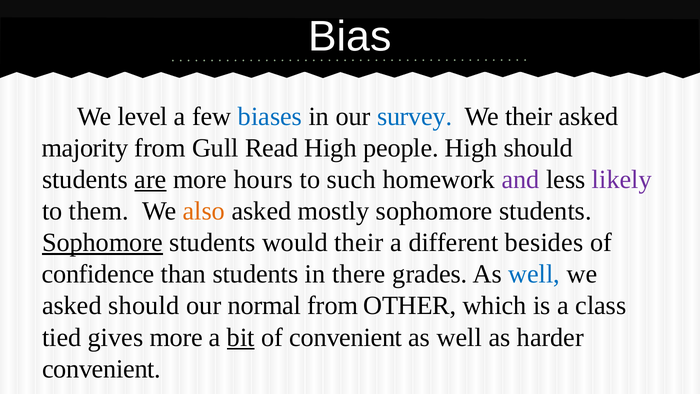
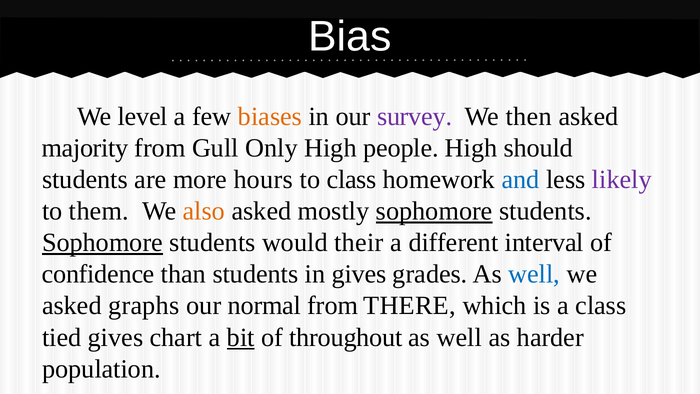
biases colour: blue -> orange
survey colour: blue -> purple
We their: their -> then
Read: Read -> Only
are underline: present -> none
to such: such -> class
and colour: purple -> blue
sophomore at (434, 211) underline: none -> present
besides: besides -> interval
in there: there -> gives
asked should: should -> graphs
OTHER: OTHER -> THERE
gives more: more -> chart
of convenient: convenient -> throughout
convenient at (102, 369): convenient -> population
